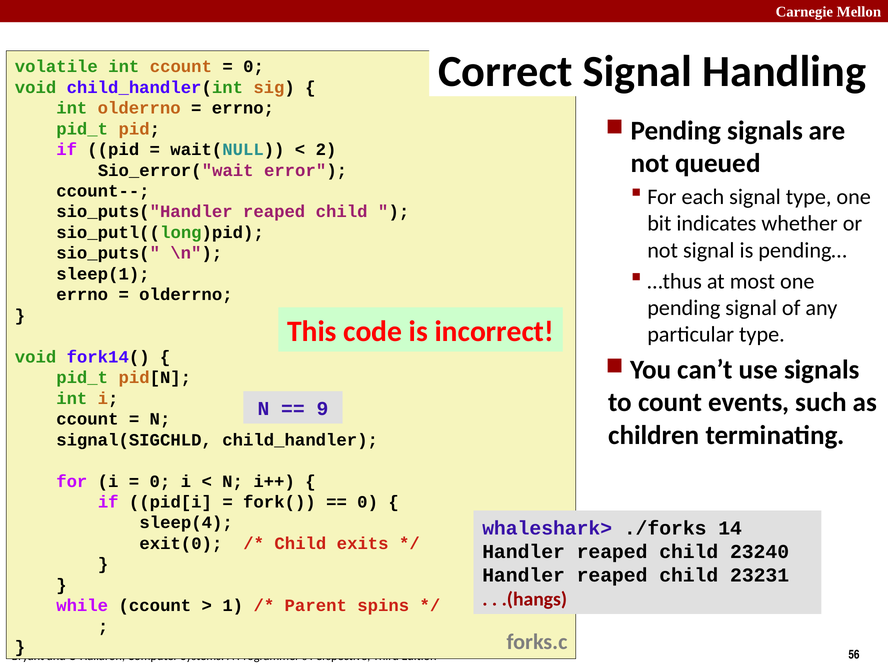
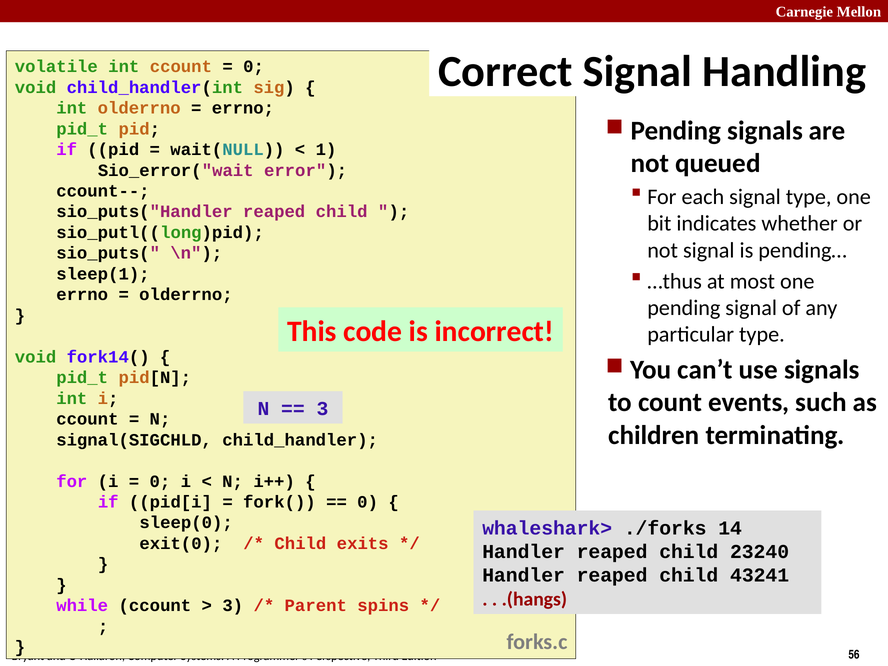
2: 2 -> 1
9 at (322, 409): 9 -> 3
sleep(4: sleep(4 -> sleep(0
23231: 23231 -> 43241
1 at (233, 606): 1 -> 3
